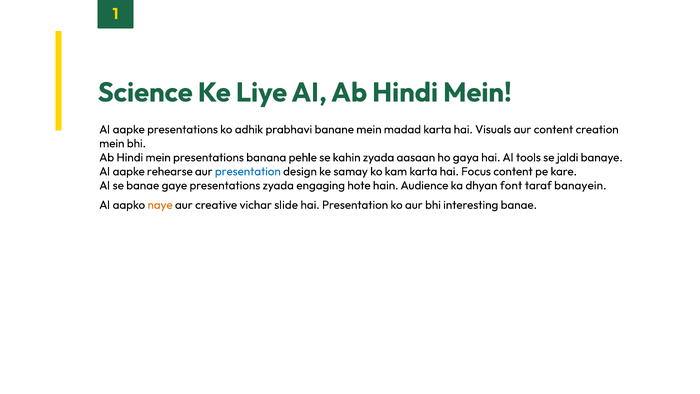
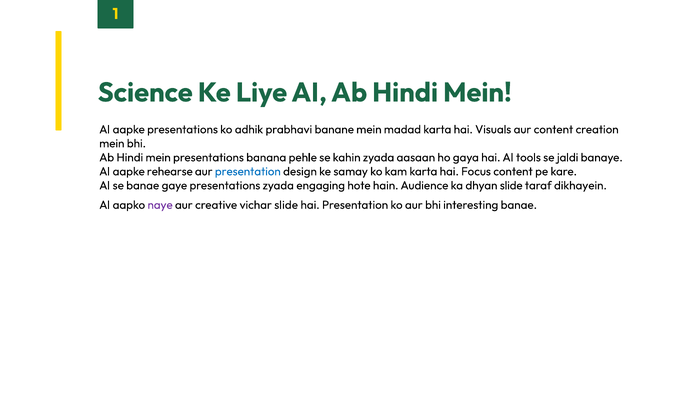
dhyan font: font -> slide
banayein: banayein -> dikhayein
naye colour: orange -> purple
